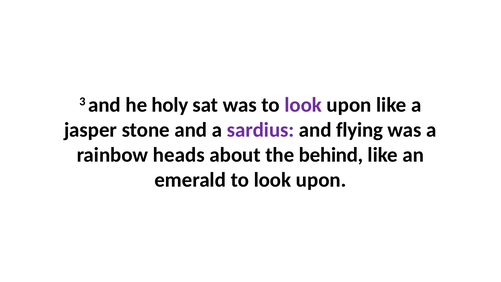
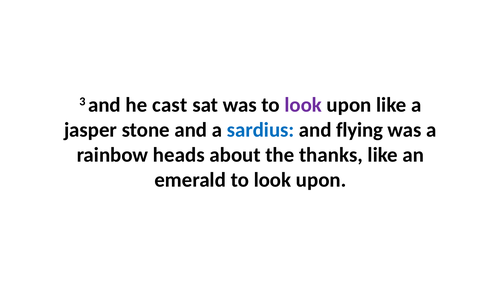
holy: holy -> cast
sardius colour: purple -> blue
behind: behind -> thanks
